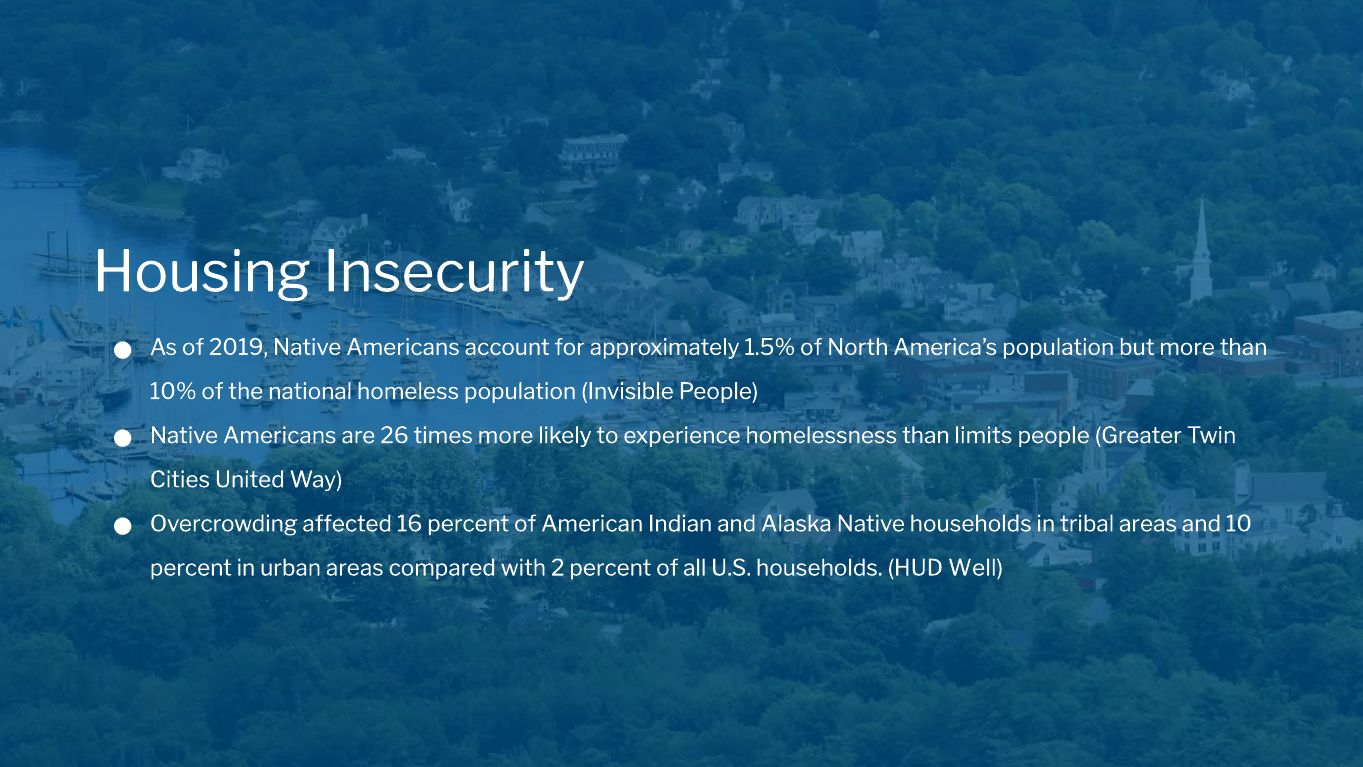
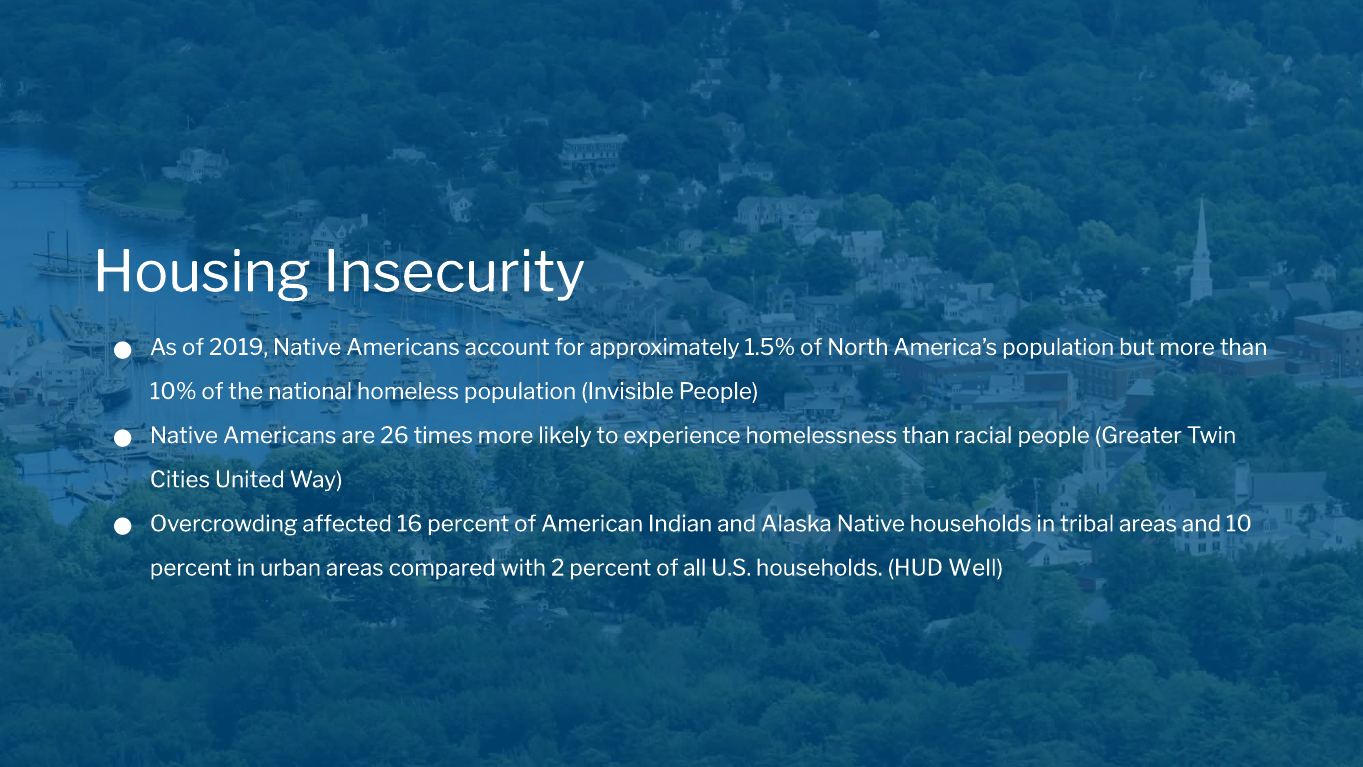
limits: limits -> racial
